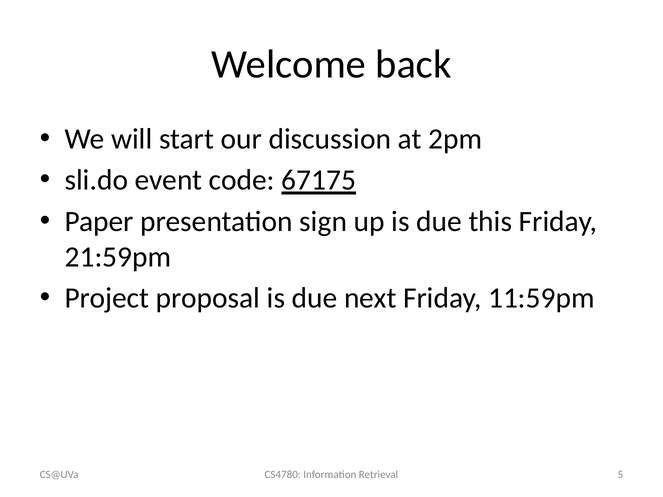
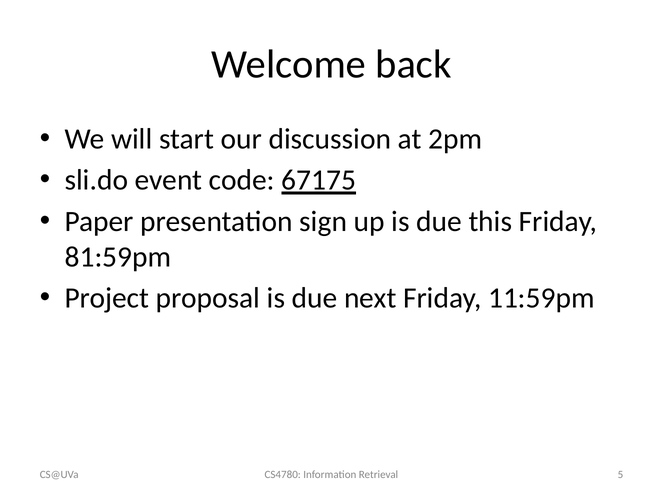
21:59pm: 21:59pm -> 81:59pm
